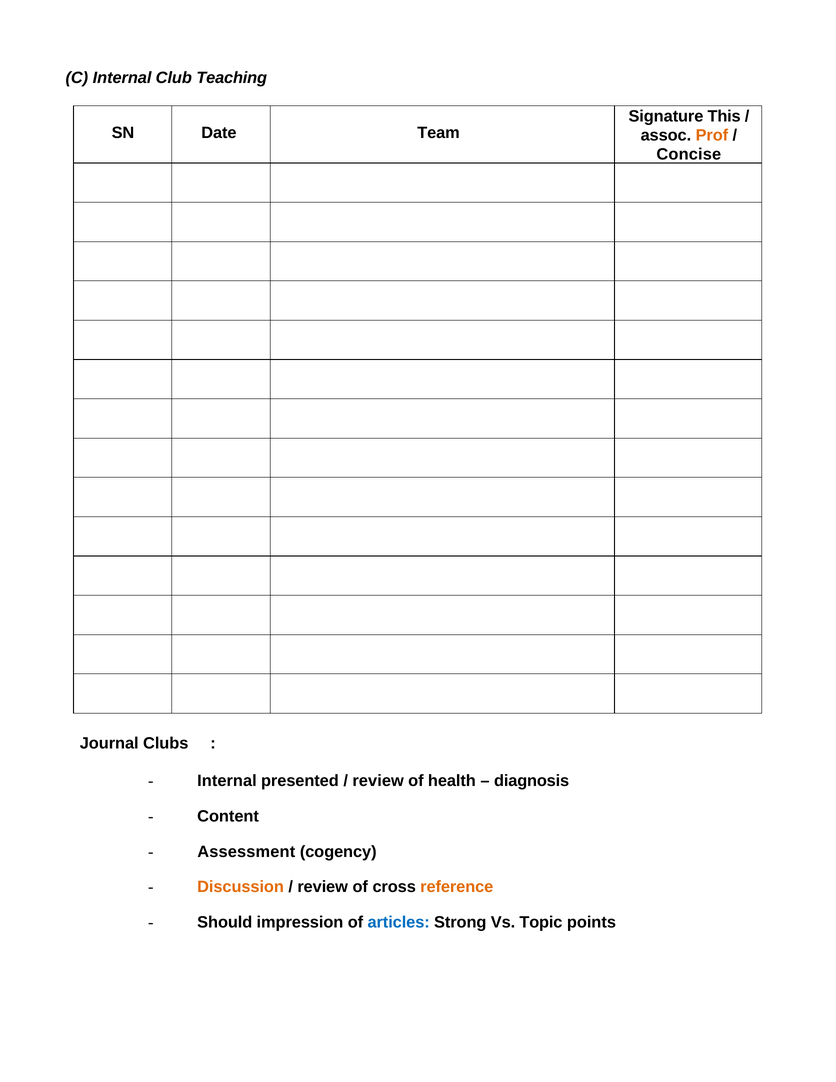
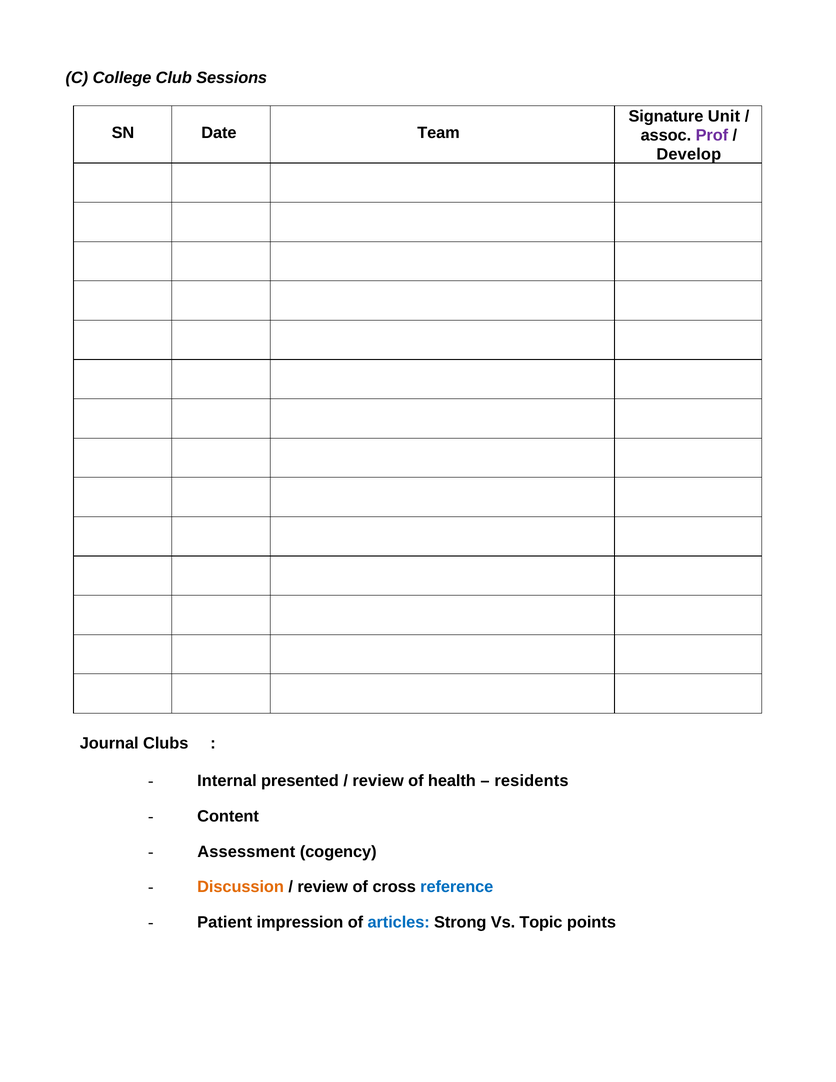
C Internal: Internal -> College
Teaching: Teaching -> Sessions
This: This -> Unit
Prof colour: orange -> purple
Concise: Concise -> Develop
diagnosis: diagnosis -> residents
reference colour: orange -> blue
Should: Should -> Patient
